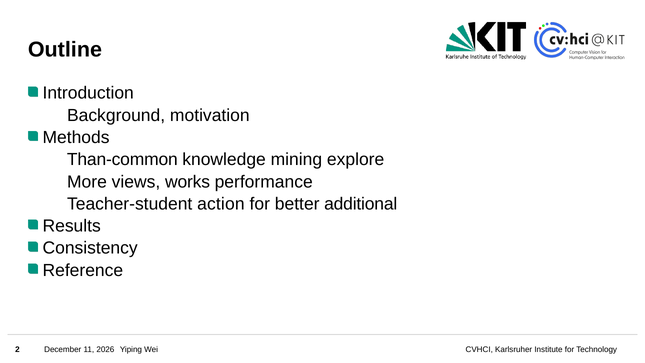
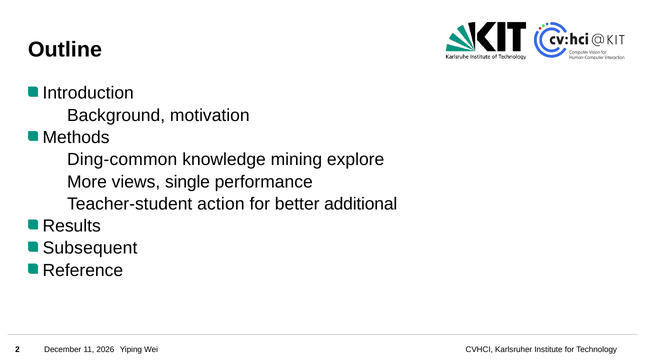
Than-common: Than-common -> Ding-common
works: works -> single
Consistency: Consistency -> Subsequent
